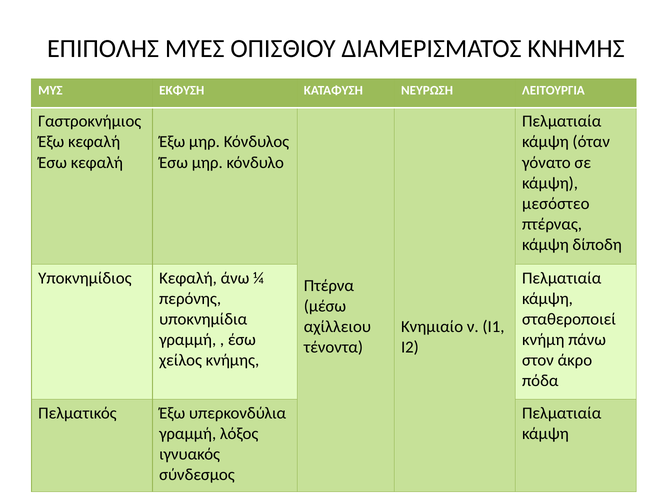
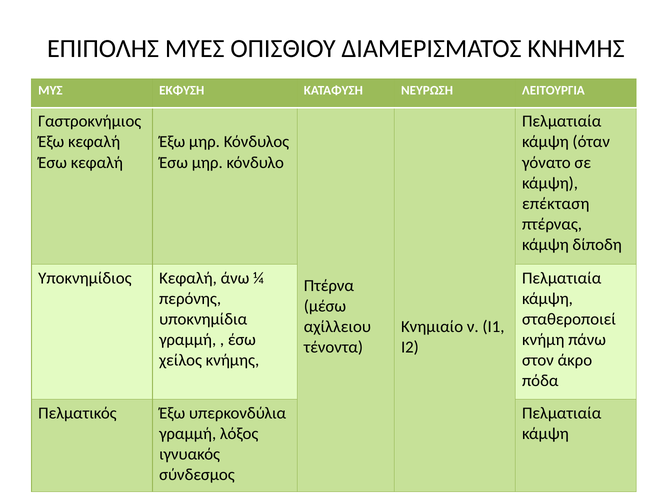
μεσόστεο: μεσόστεο -> επέκταση
